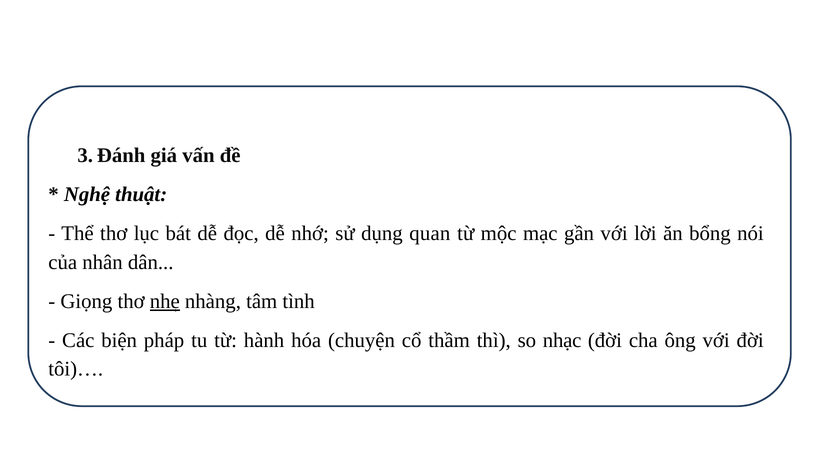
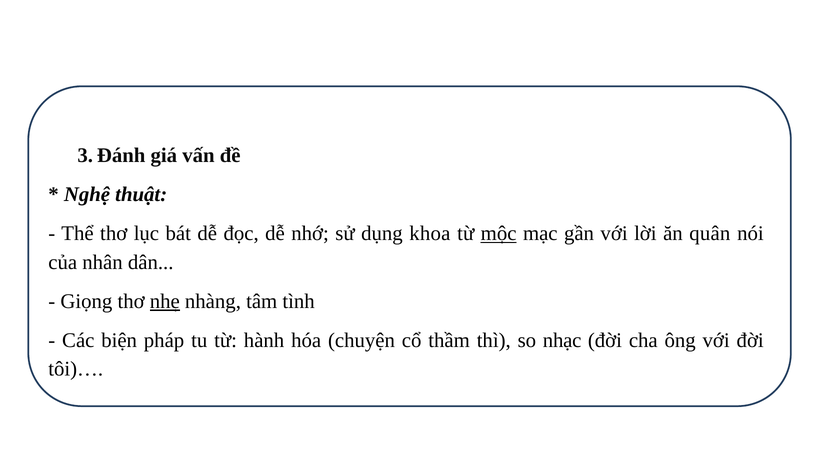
quan: quan -> khoa
mộc underline: none -> present
bổng: bổng -> quân
